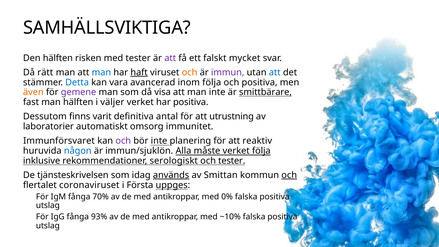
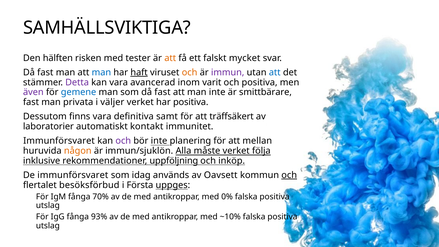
att at (170, 58) colour: purple -> orange
rätt at (45, 72): rätt -> fast
Detta colour: blue -> purple
inom följa: följa -> varit
även colour: orange -> purple
gemene colour: purple -> blue
som då visa: visa -> fast
smittbärare underline: present -> none
man hälften: hälften -> privata
finns varit: varit -> vara
antal: antal -> samt
utrustning: utrustning -> träffsäkert
omsorg: omsorg -> kontakt
reaktiv: reaktiv -> mellan
någon colour: blue -> orange
serologiskt: serologiskt -> uppföljning
och tester: tester -> inköp
De tjänsteskrivelsen: tjänsteskrivelsen -> immunförsvaret
används underline: present -> none
Smittan: Smittan -> Oavsett
coronaviruset: coronaviruset -> besöksförbud
